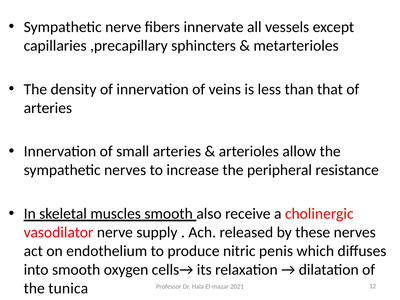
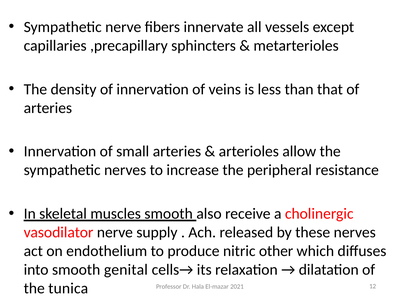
penis: penis -> other
oxygen: oxygen -> genital
